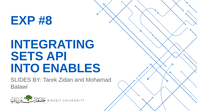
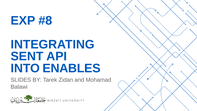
SETS: SETS -> SENT
